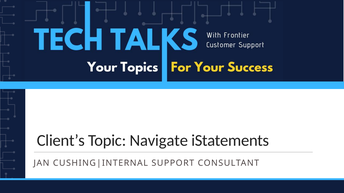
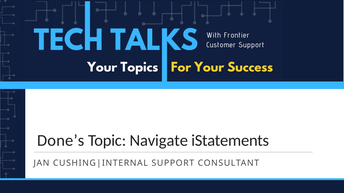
Client’s: Client’s -> Done’s
